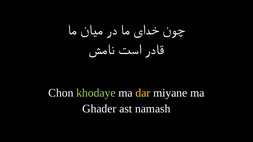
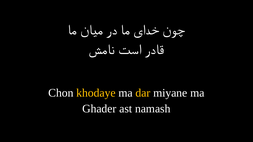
khodaye colour: light green -> yellow
